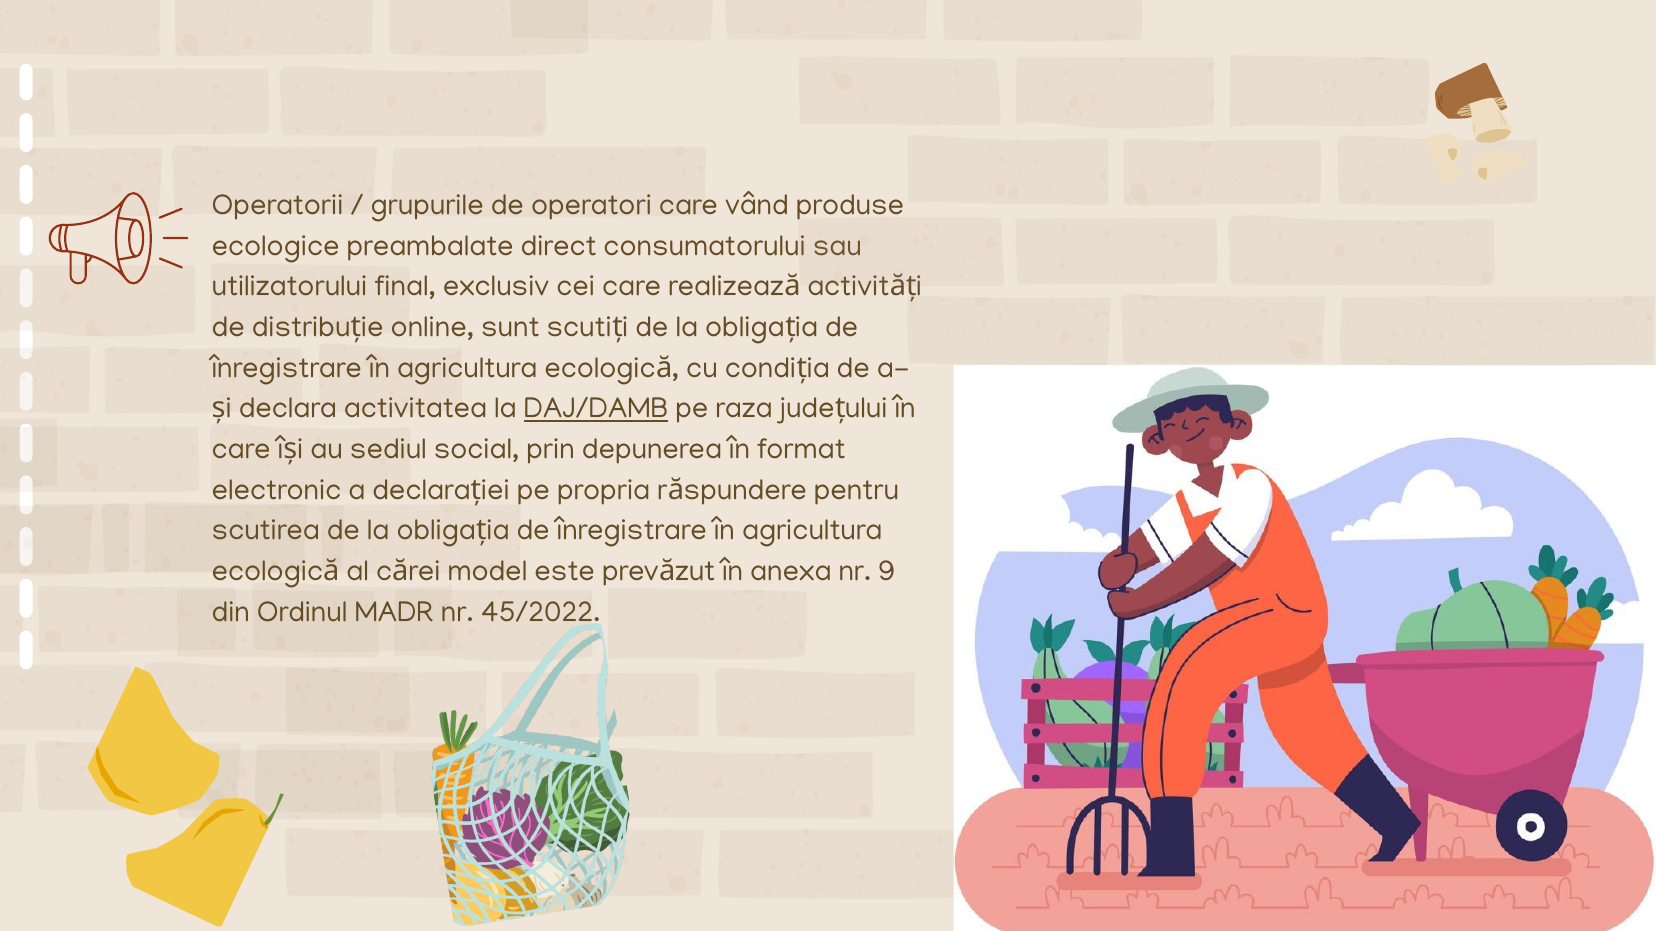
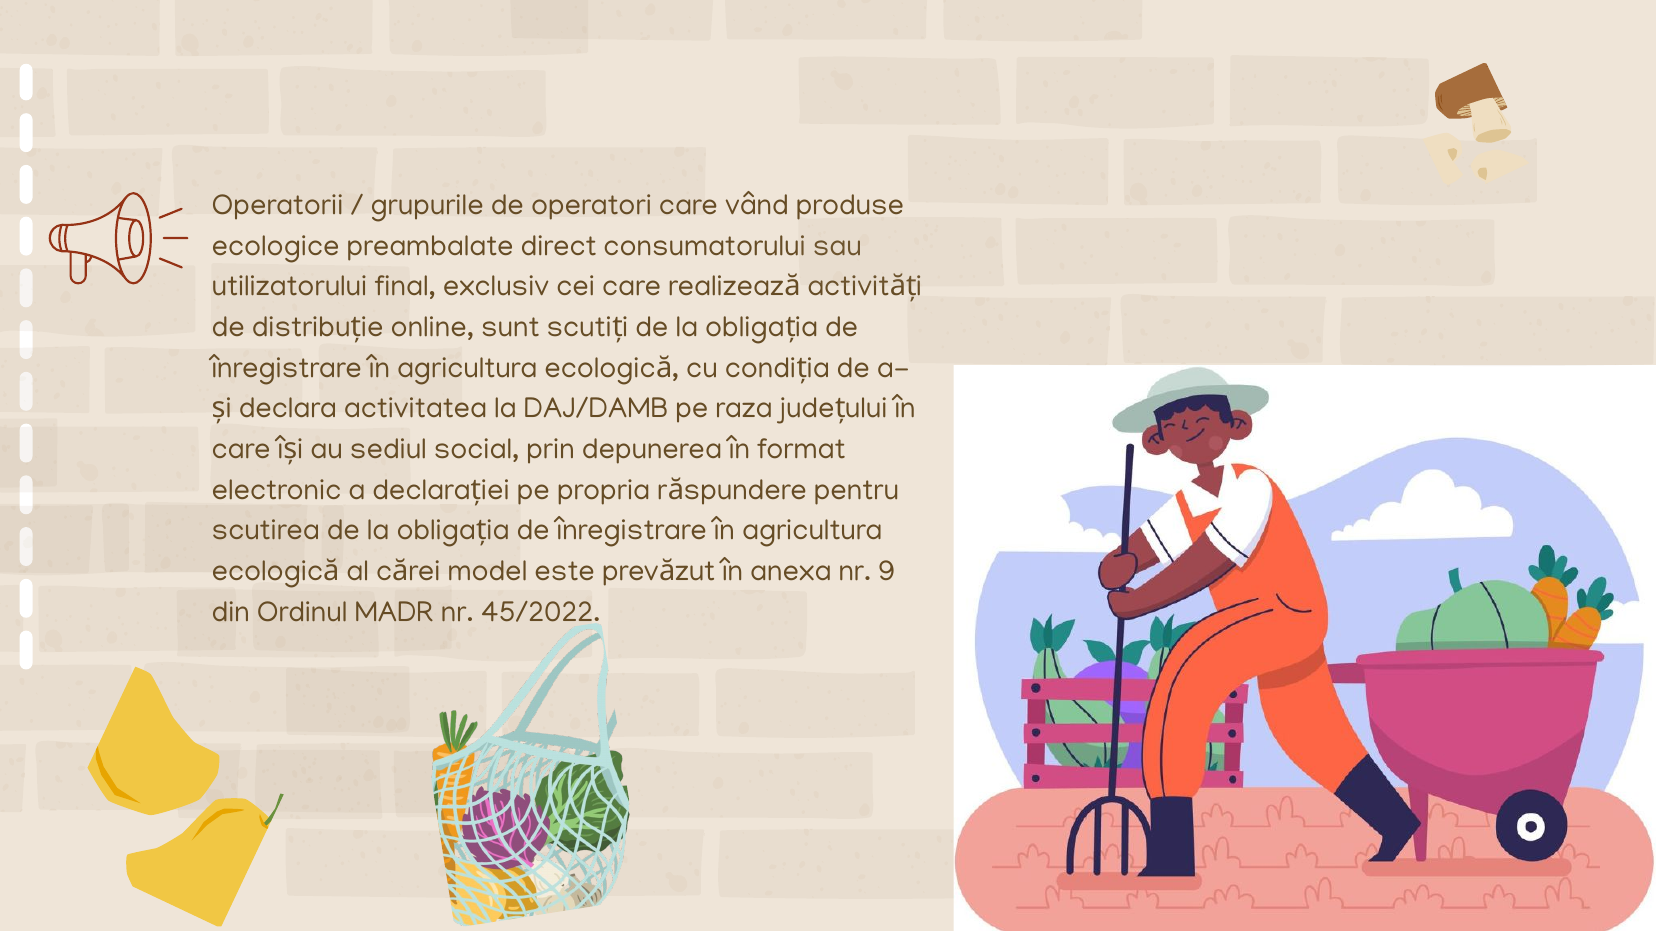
DAJ/DAMB underline: present -> none
